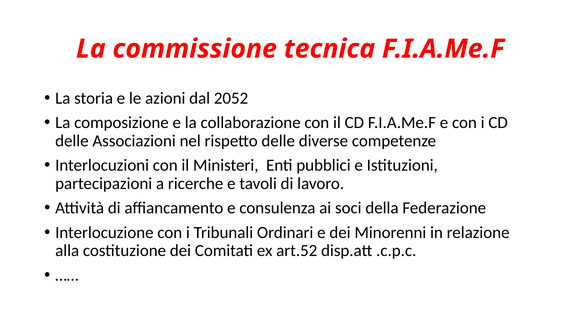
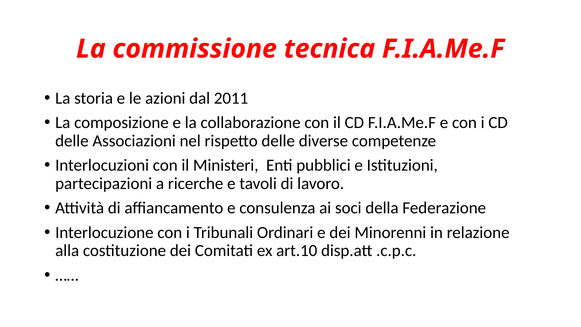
2052: 2052 -> 2011
art.52: art.52 -> art.10
